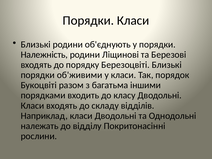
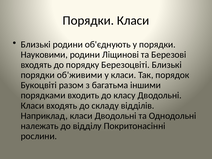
Належність: Належність -> Науковими
